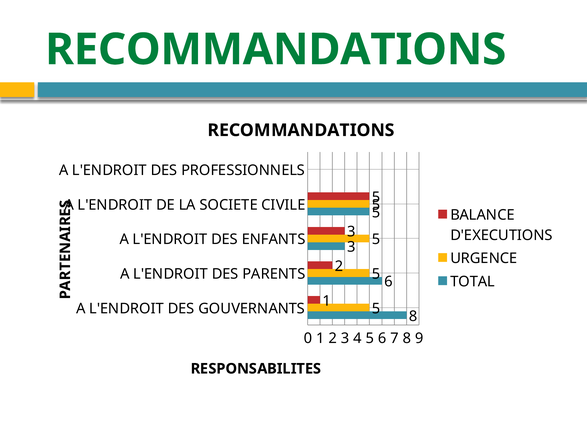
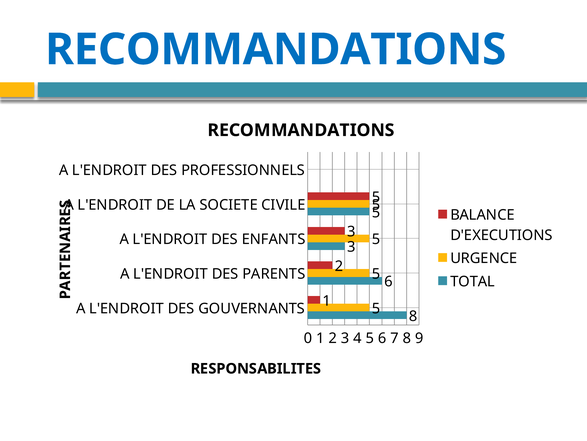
RECOMMANDATIONS at (276, 50) colour: green -> blue
